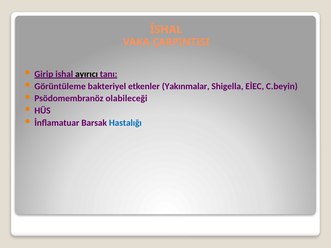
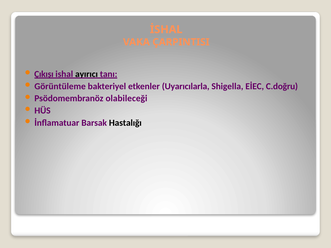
Girip: Girip -> Çıkışı
Yakınmalar: Yakınmalar -> Uyarıcılarla
C.beyin: C.beyin -> C.doğru
Hastalığı colour: blue -> black
